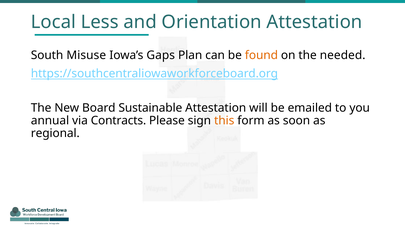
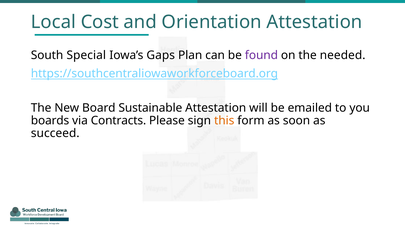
Less: Less -> Cost
Misuse: Misuse -> Special
found colour: orange -> purple
annual: annual -> boards
regional: regional -> succeed
